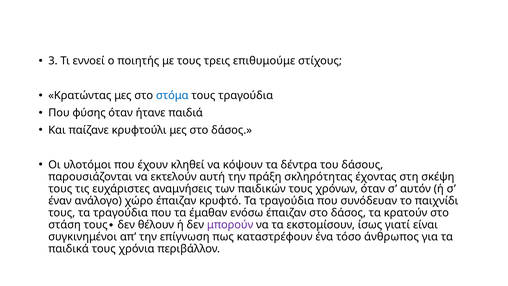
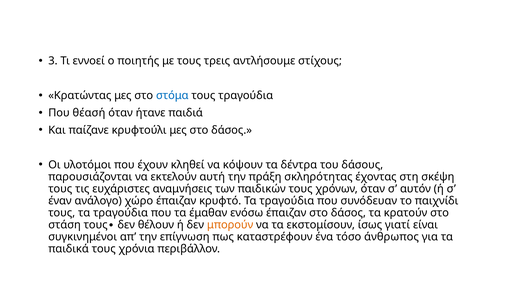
επιθυμούμε: επιθυμούμε -> αντλήσουμε
φύσης: φύσης -> θέασή
μπορούν colour: purple -> orange
